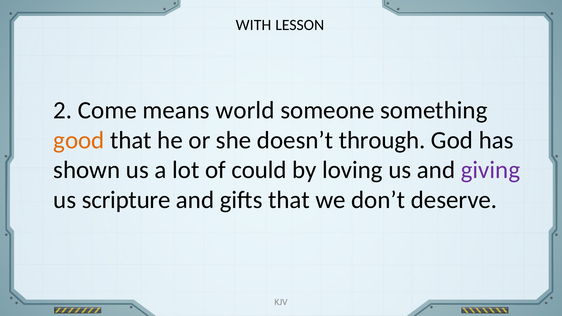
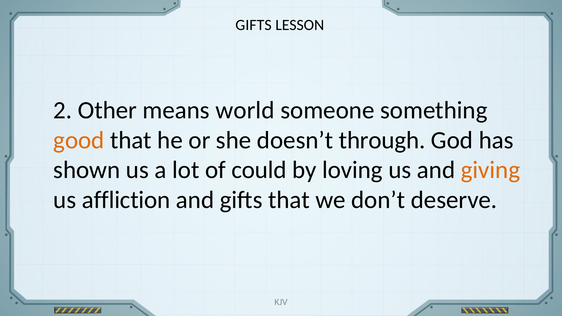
WITH at (253, 25): WITH -> GIFTS
Come: Come -> Other
giving colour: purple -> orange
scripture: scripture -> affliction
